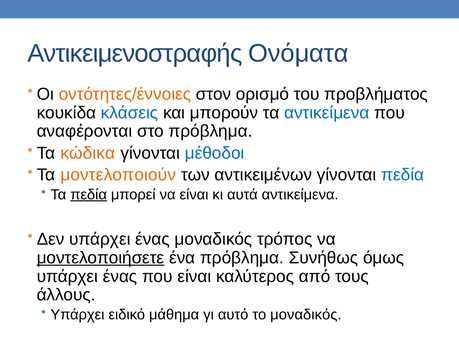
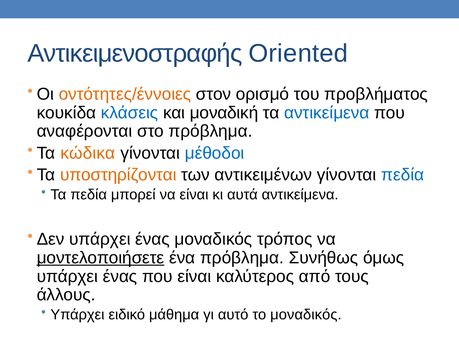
Ονόματα: Ονόματα -> Oriented
μπορούν: μπορούν -> μοναδική
μοντελοποιούν: μοντελοποιούν -> υποστηρίζονται
πεδία at (89, 195) underline: present -> none
